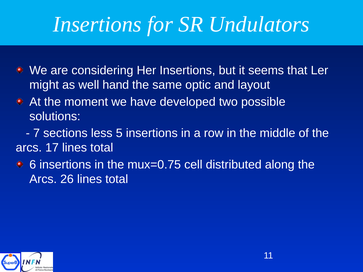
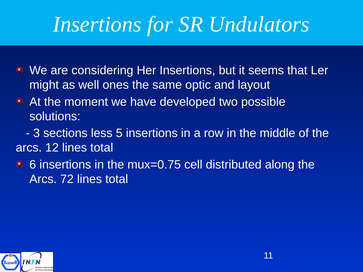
hand: hand -> ones
7: 7 -> 3
17: 17 -> 12
26: 26 -> 72
